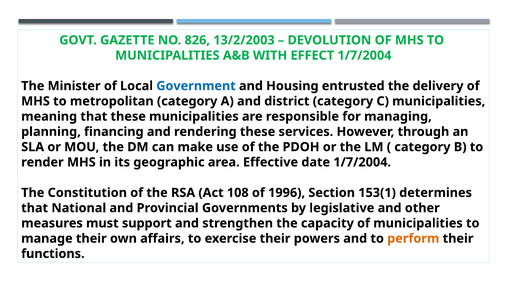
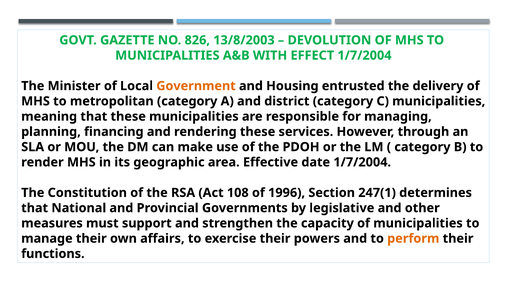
13/2/2003: 13/2/2003 -> 13/8/2003
Government colour: blue -> orange
153(1: 153(1 -> 247(1
